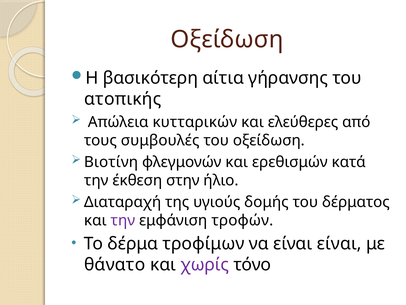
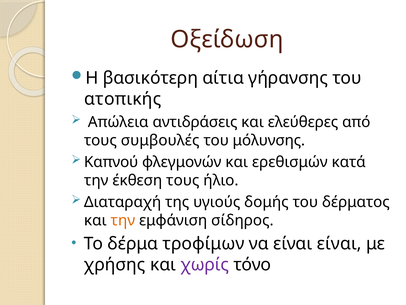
κυτταρικών: κυτταρικών -> αντιδράσεις
του οξείδωση: οξείδωση -> μόλυνσης
Βιοτίνη: Βιοτίνη -> Καπνού
έκθεση στην: στην -> τους
την at (123, 220) colour: purple -> orange
τροφών: τροφών -> σίδηρος
θάνατο: θάνατο -> χρήσης
